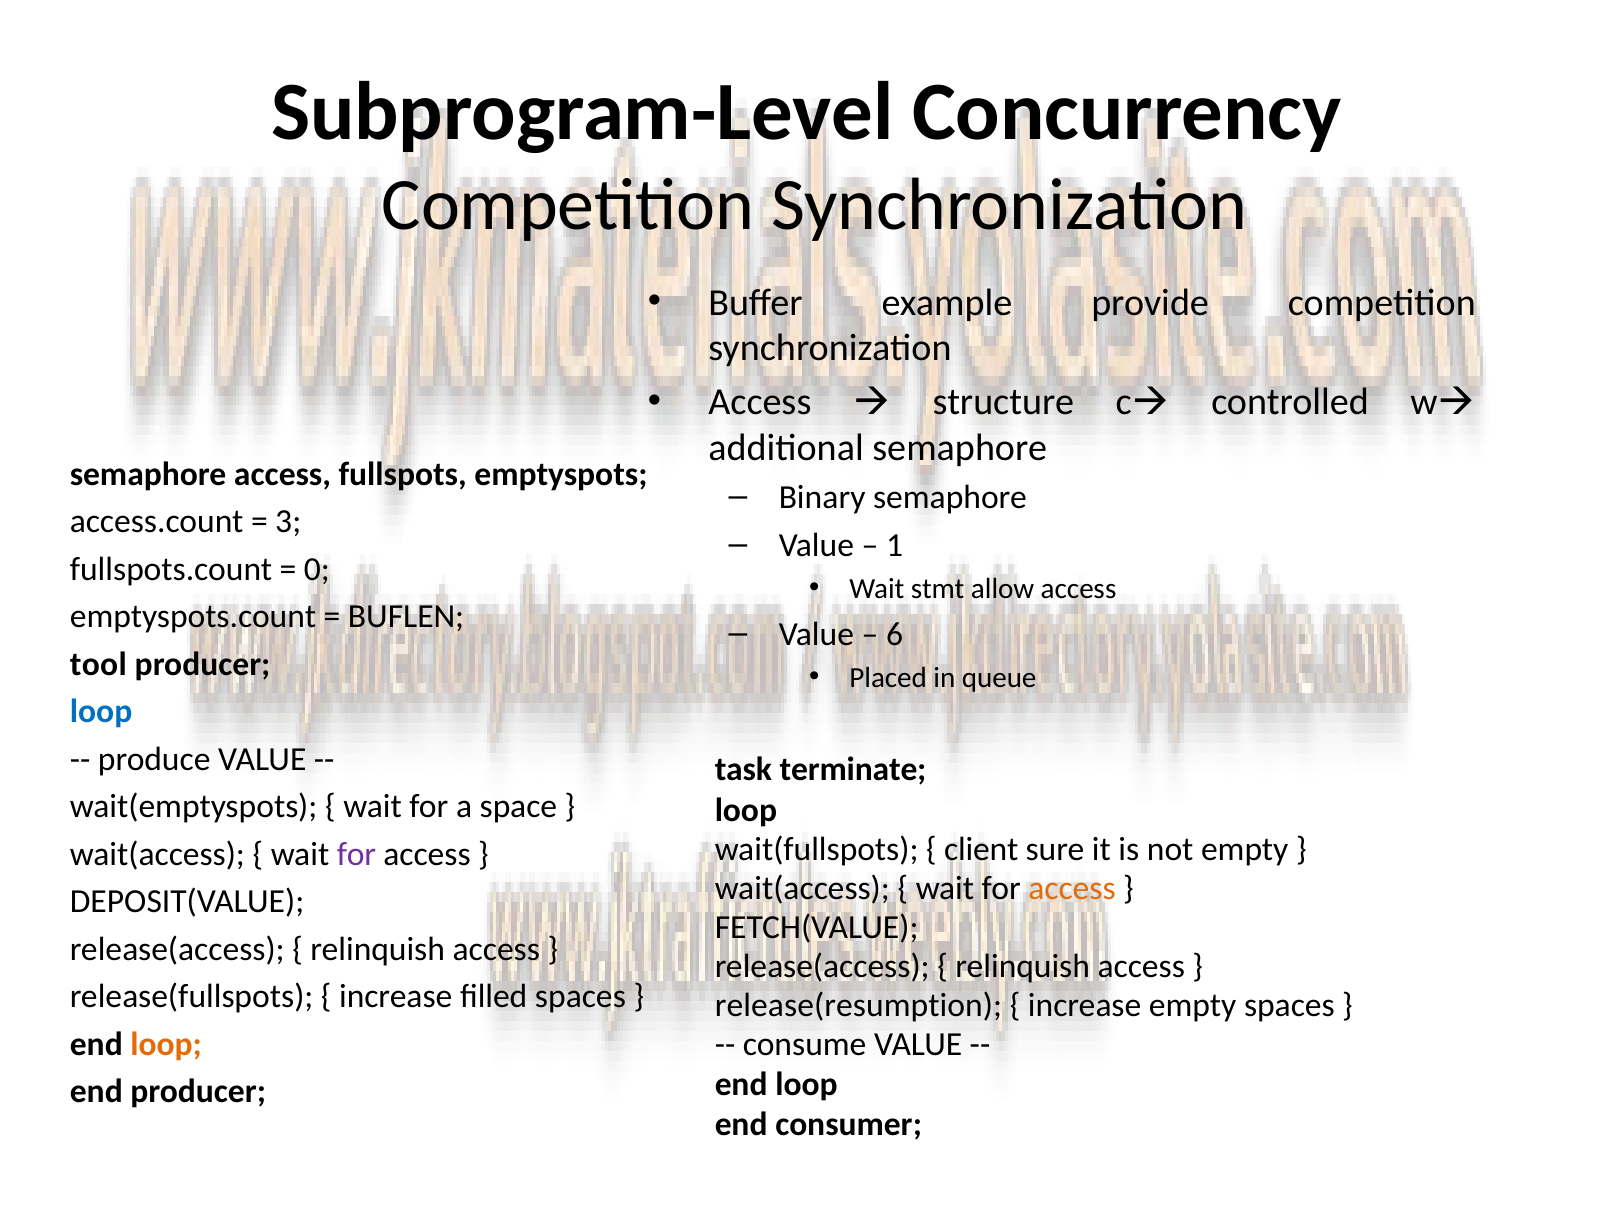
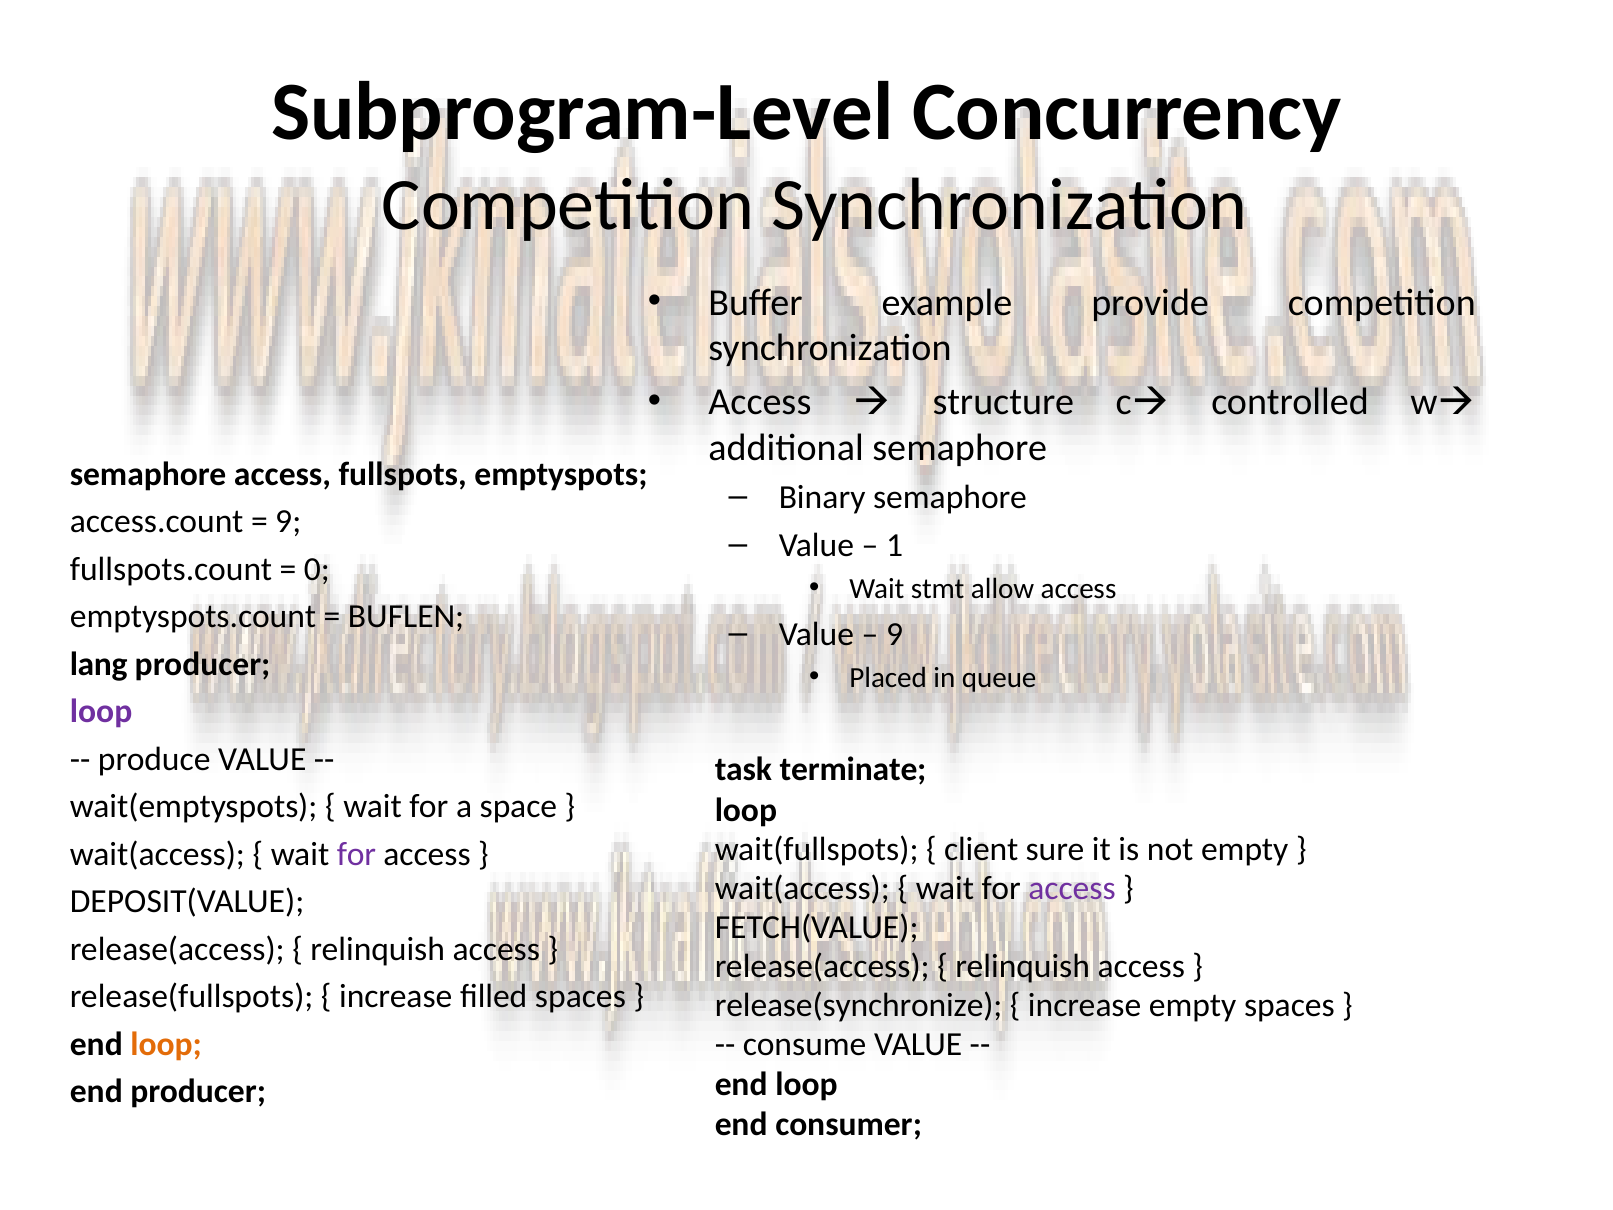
3 at (288, 522): 3 -> 9
6 at (895, 634): 6 -> 9
tool: tool -> lang
loop at (101, 712) colour: blue -> purple
access at (1072, 888) colour: orange -> purple
release(resumption: release(resumption -> release(synchronize
